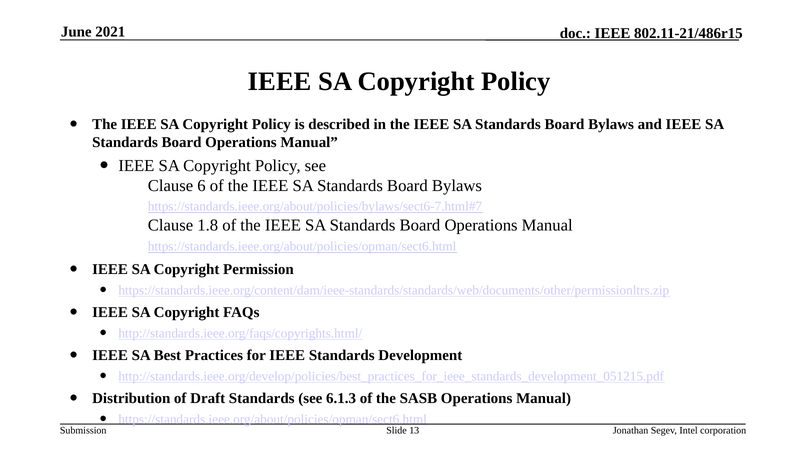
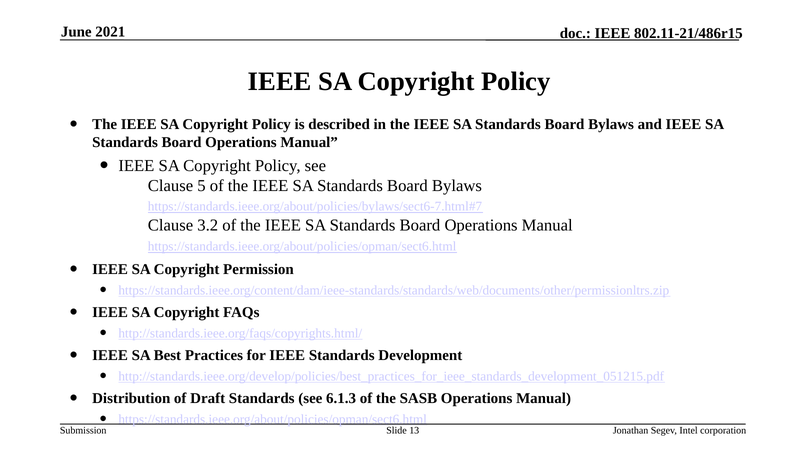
6: 6 -> 5
1.8: 1.8 -> 3.2
